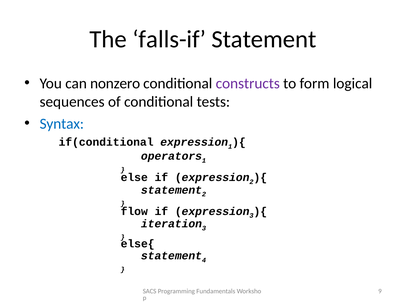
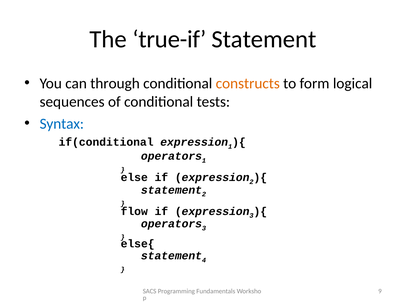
falls-if: falls-if -> true-if
nonzero: nonzero -> through
constructs colour: purple -> orange
iteration at (171, 223): iteration -> operators
